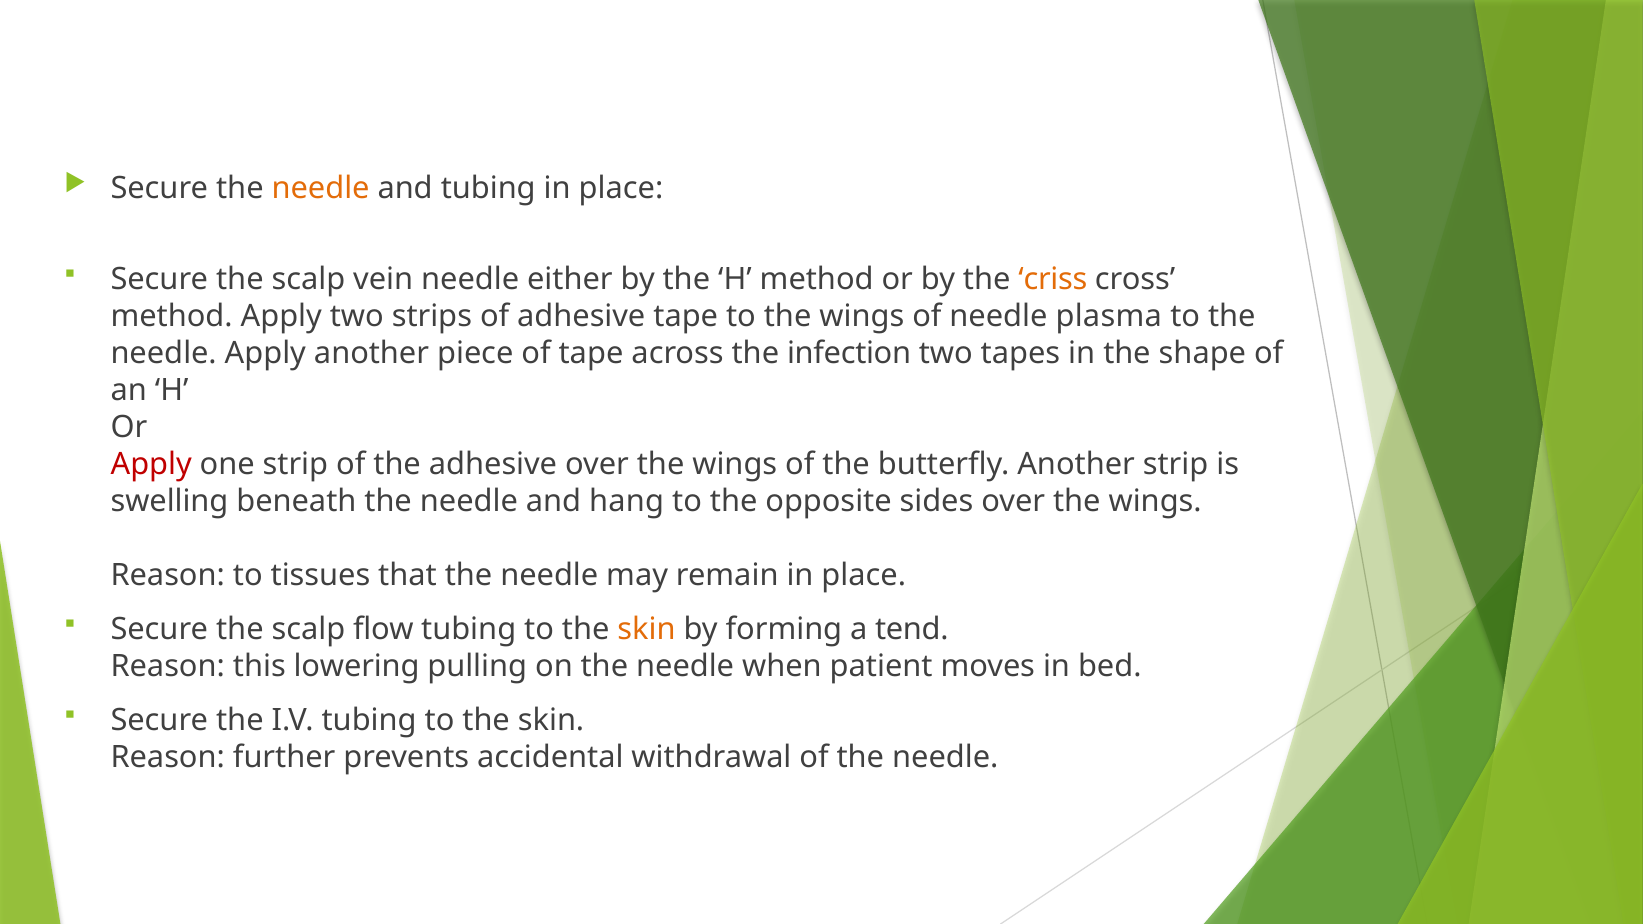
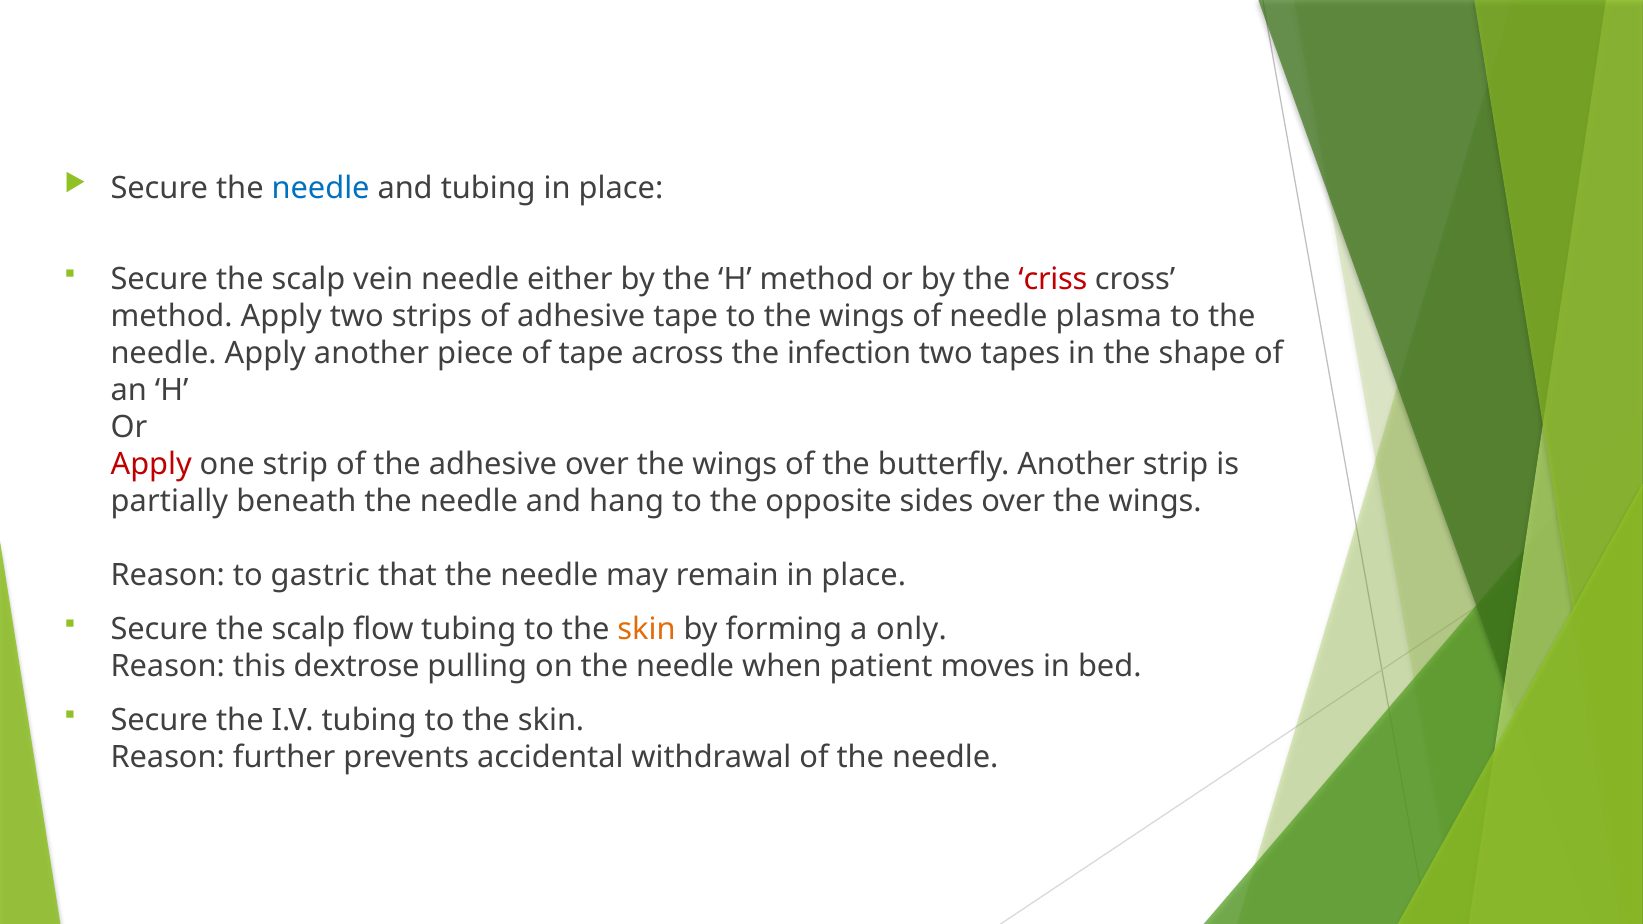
needle at (321, 188) colour: orange -> blue
criss colour: orange -> red
swelling: swelling -> partially
tissues: tissues -> gastric
tend: tend -> only
lowering: lowering -> dextrose
